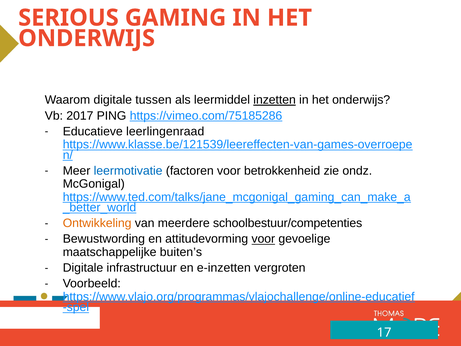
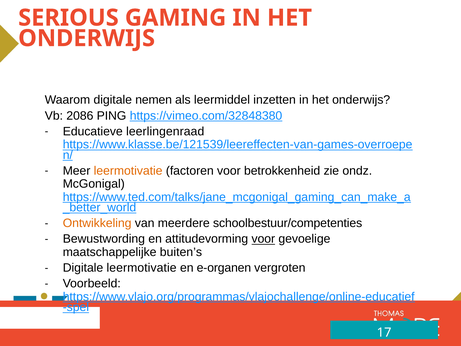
tussen: tussen -> nemen
inzetten underline: present -> none
2017: 2017 -> 2086
https://vimeo.com/75185286: https://vimeo.com/75185286 -> https://vimeo.com/32848380
leermotivatie at (128, 171) colour: blue -> orange
Digitale infrastructuur: infrastructuur -> leermotivatie
e-inzetten: e-inzetten -> e-organen
